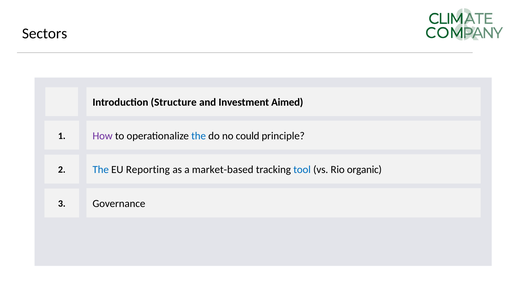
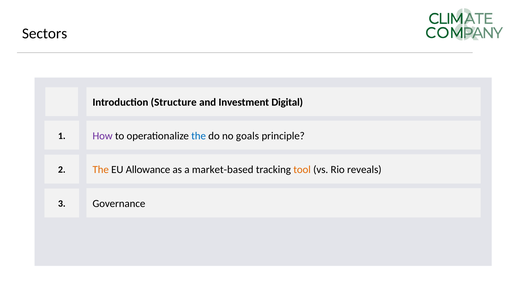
Aimed: Aimed -> Digital
could: could -> goals
The at (101, 169) colour: blue -> orange
Reporting: Reporting -> Allowance
tool colour: blue -> orange
organic: organic -> reveals
